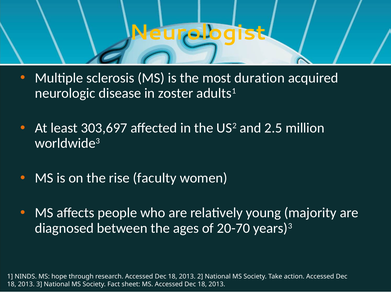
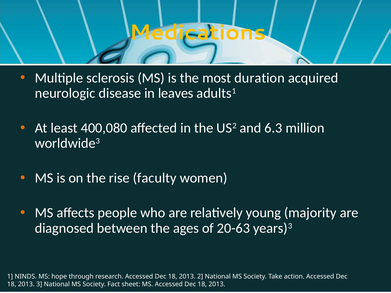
Neurologist: Neurologist -> Medications
zoster: zoster -> leaves
303,697: 303,697 -> 400,080
2.5: 2.5 -> 6.3
20-70: 20-70 -> 20-63
